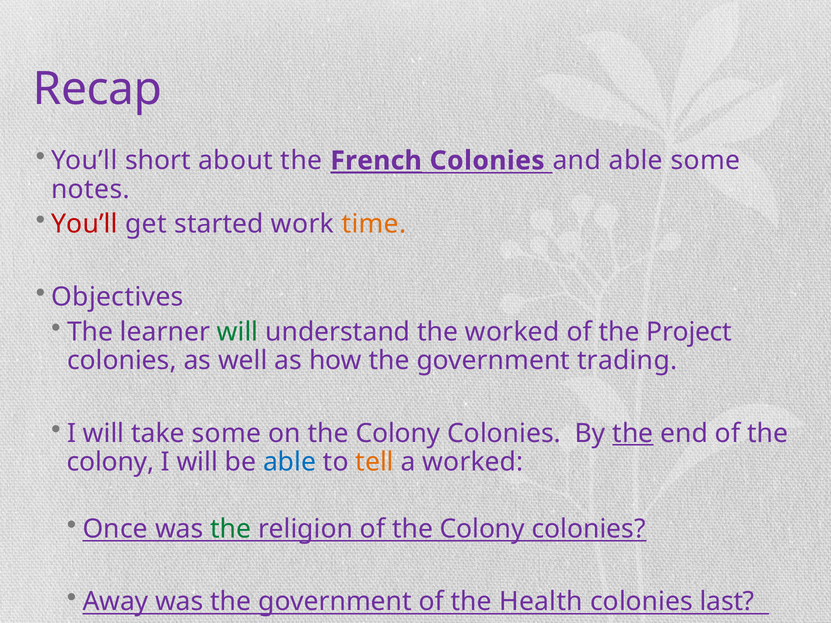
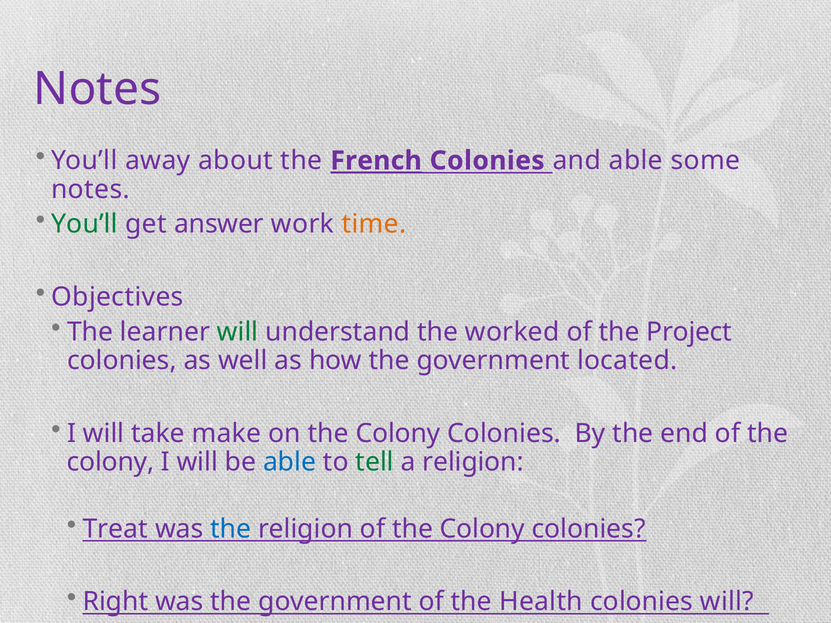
Recap at (98, 89): Recap -> Notes
short: short -> away
You’ll at (84, 224) colour: red -> green
started: started -> answer
trading: trading -> located
take some: some -> make
the at (633, 434) underline: present -> none
tell colour: orange -> green
a worked: worked -> religion
Once: Once -> Treat
the at (231, 529) colour: green -> blue
Away: Away -> Right
colonies last: last -> will
